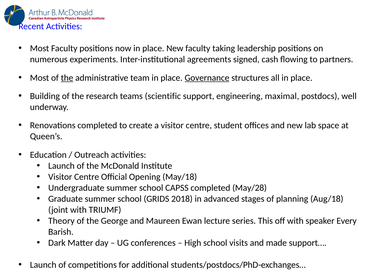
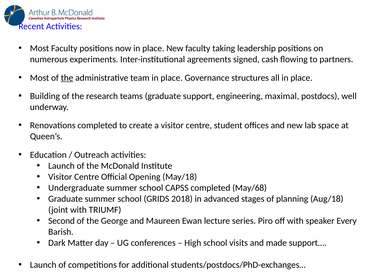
Governance underline: present -> none
teams scientific: scientific -> graduate
May/28: May/28 -> May/68
Theory: Theory -> Second
This: This -> Piro
